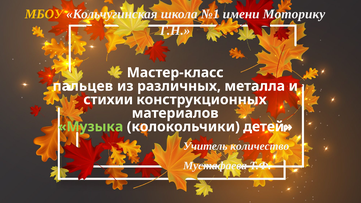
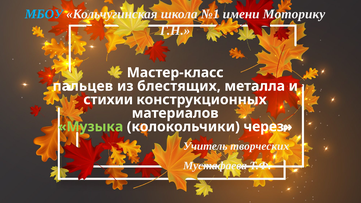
МБОУ colour: yellow -> light blue
различных: различных -> блестящих
детей: детей -> через
количество: количество -> творческих
